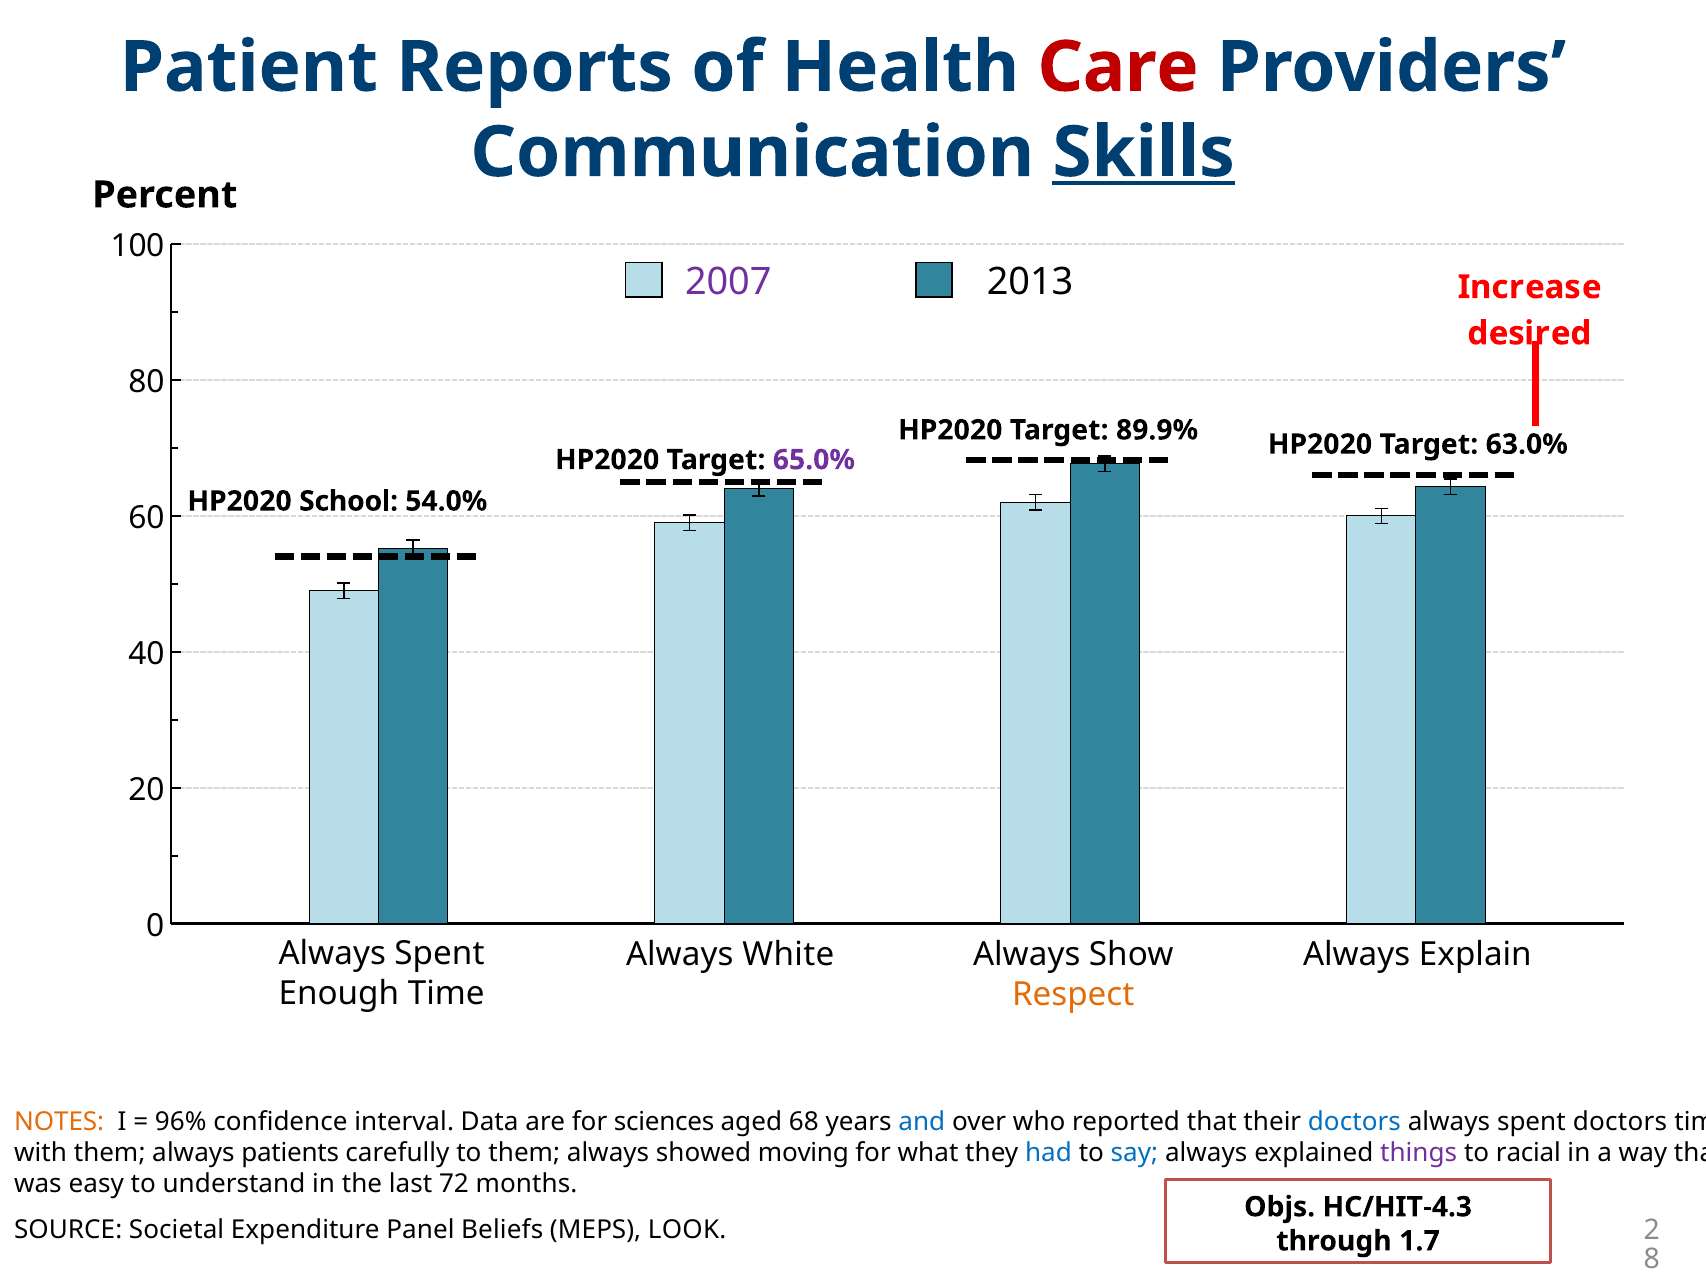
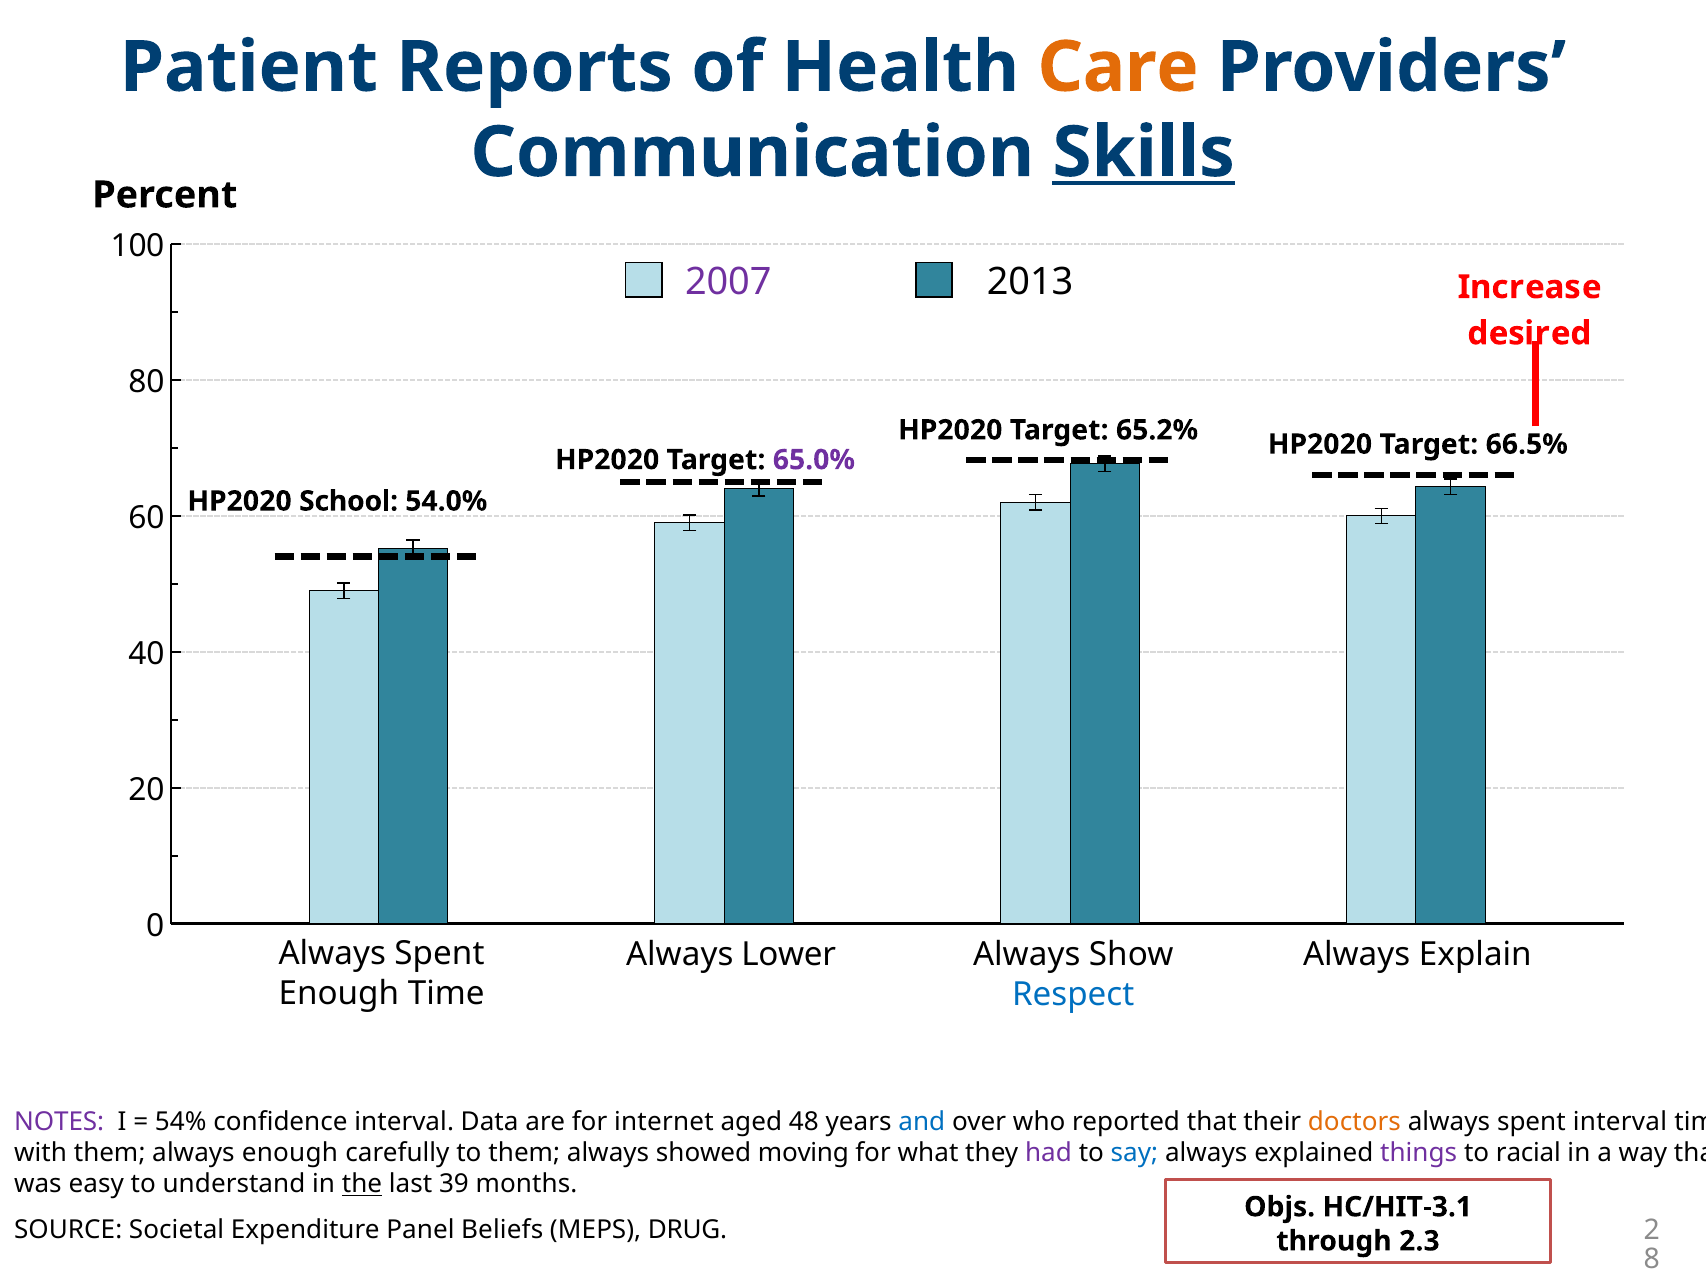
Care colour: red -> orange
89.9%: 89.9% -> 65.2%
63.0%: 63.0% -> 66.5%
White: White -> Lower
Respect colour: orange -> blue
NOTES colour: orange -> purple
96%: 96% -> 54%
sciences: sciences -> internet
68: 68 -> 48
doctors at (1354, 1122) colour: blue -> orange
spent doctors: doctors -> interval
always patients: patients -> enough
had colour: blue -> purple
the underline: none -> present
72: 72 -> 39
HC/HIT-4.3: HC/HIT-4.3 -> HC/HIT-3.1
LOOK: LOOK -> DRUG
1.7: 1.7 -> 2.3
